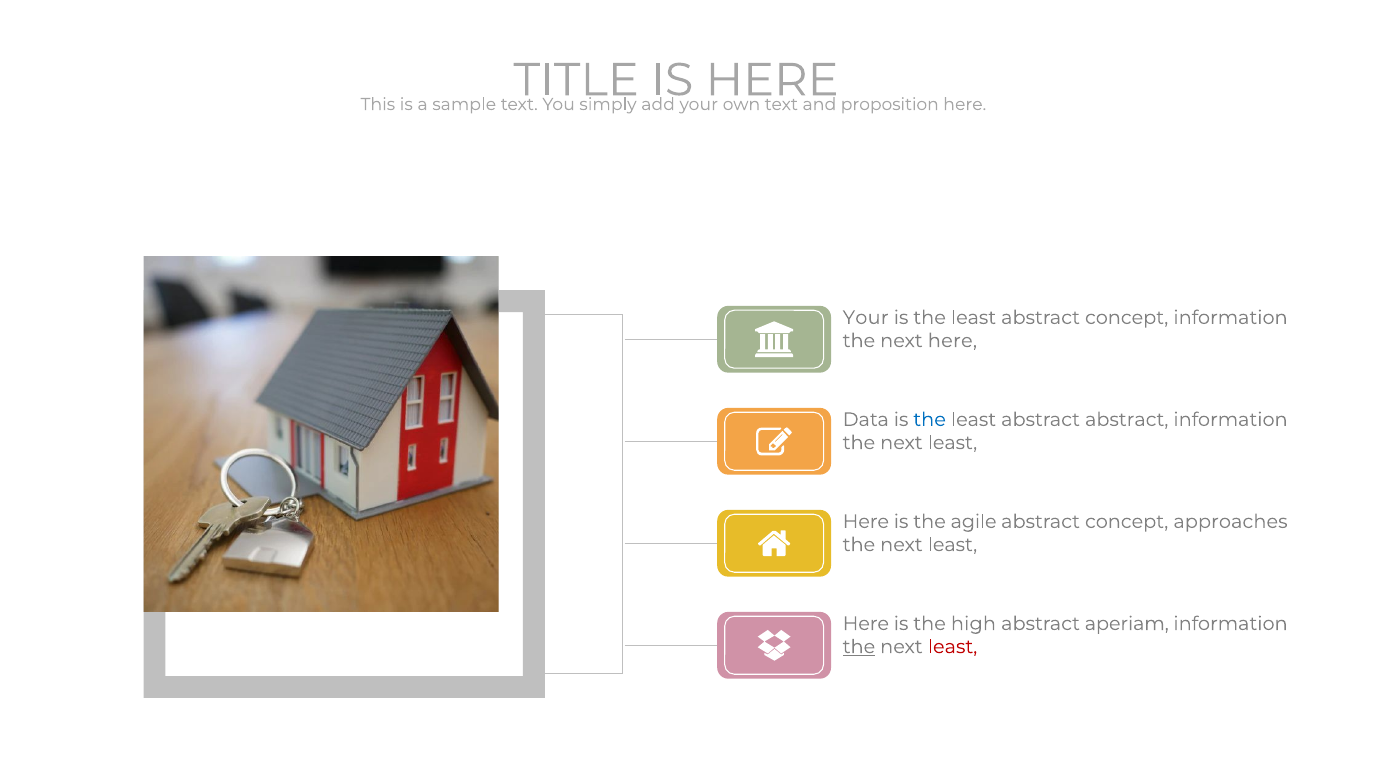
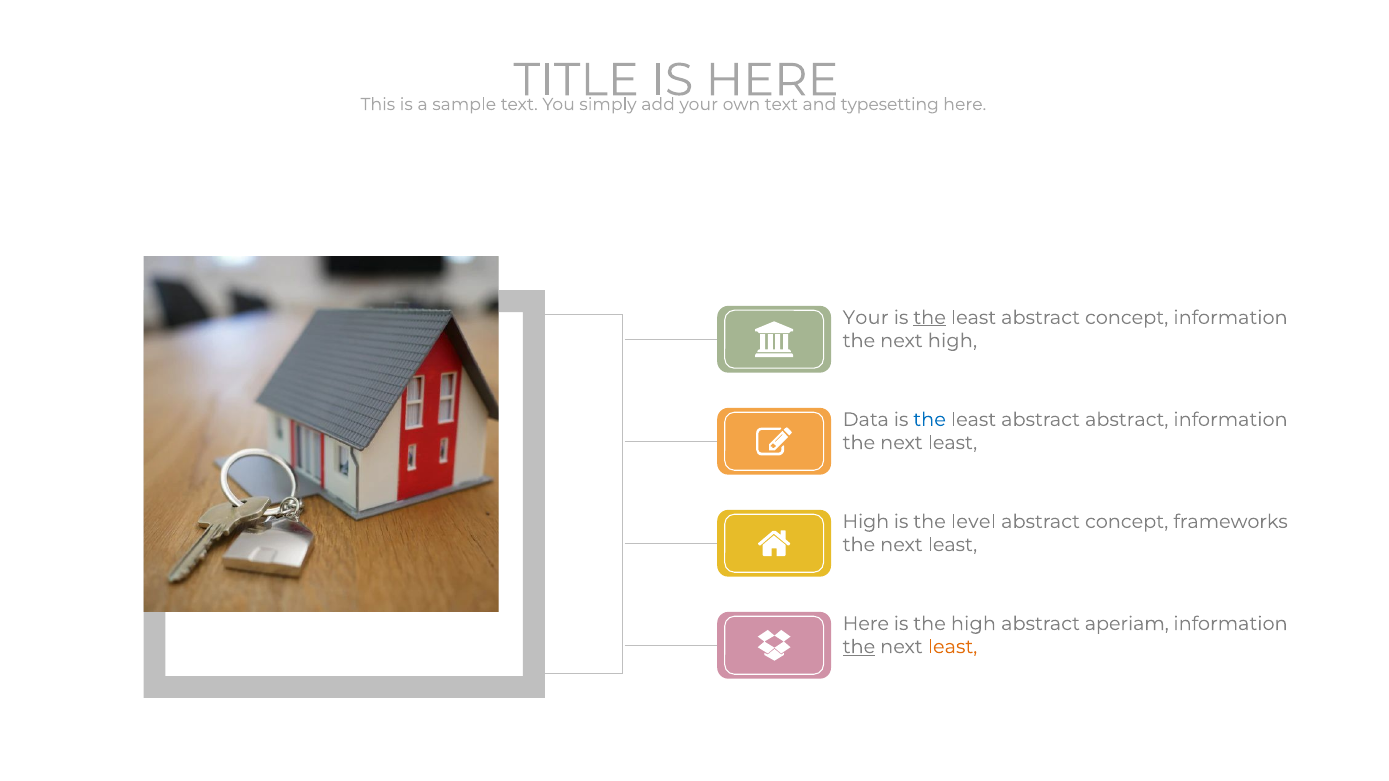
proposition: proposition -> typesetting
the at (930, 318) underline: none -> present
next here: here -> high
Here at (866, 522): Here -> High
agile: agile -> level
approaches: approaches -> frameworks
least at (953, 647) colour: red -> orange
